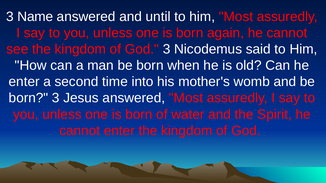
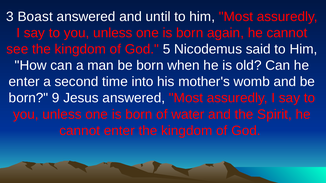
Name: Name -> Boast
God 3: 3 -> 5
born 3: 3 -> 9
